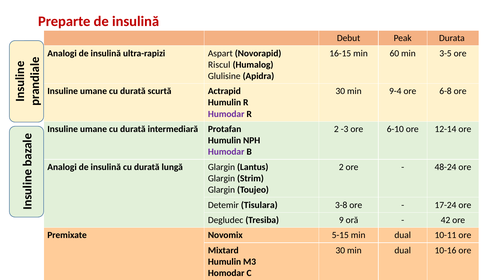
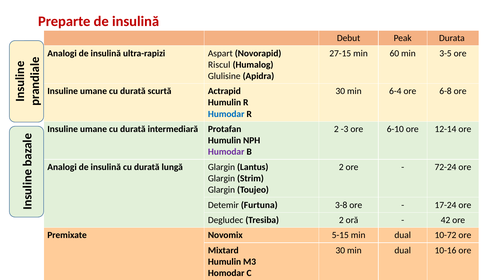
16-15: 16-15 -> 27-15
9-4: 9-4 -> 6-4
Humodar at (226, 114) colour: purple -> blue
48-24: 48-24 -> 72-24
Tisulara: Tisulara -> Furtuna
Tresiba 9: 9 -> 2
10-11: 10-11 -> 10-72
